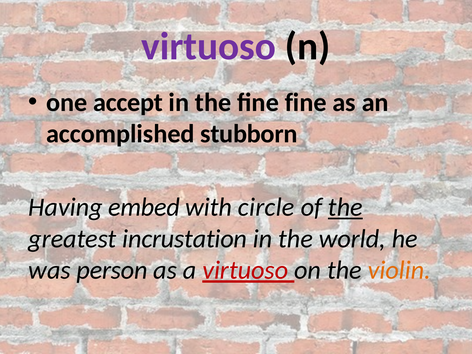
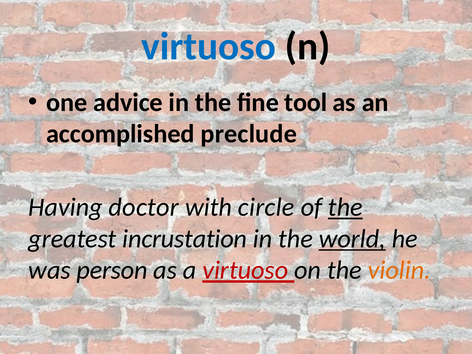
virtuoso at (209, 46) colour: purple -> blue
accept: accept -> advice
fine fine: fine -> tool
stubborn: stubborn -> preclude
embed: embed -> doctor
world underline: none -> present
